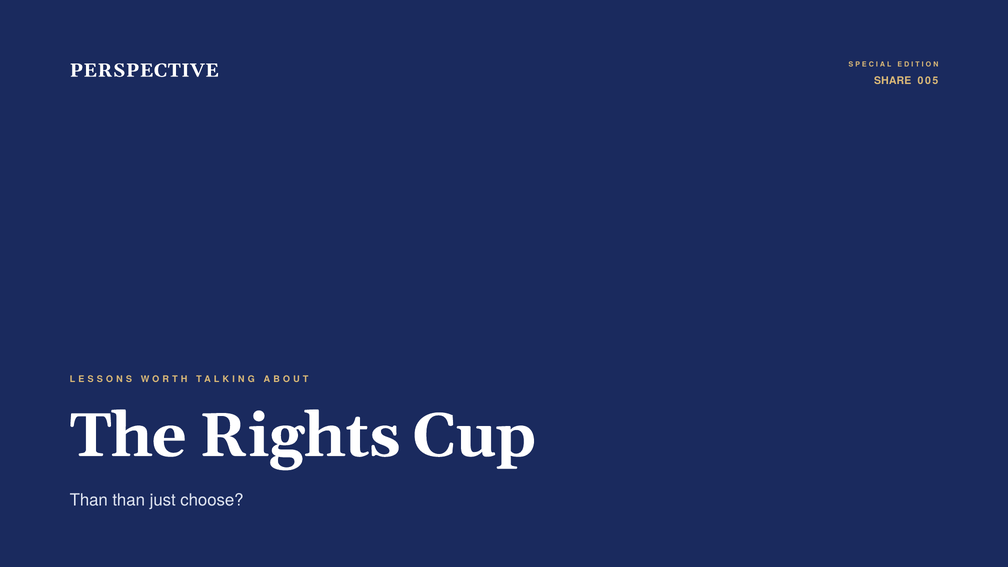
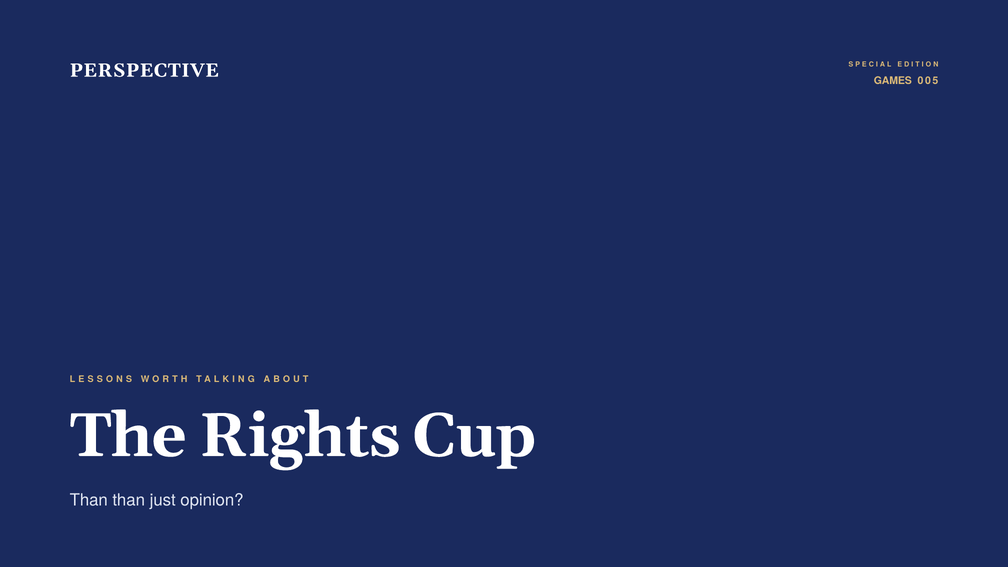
SHARE: SHARE -> GAMES
choose: choose -> opinion
